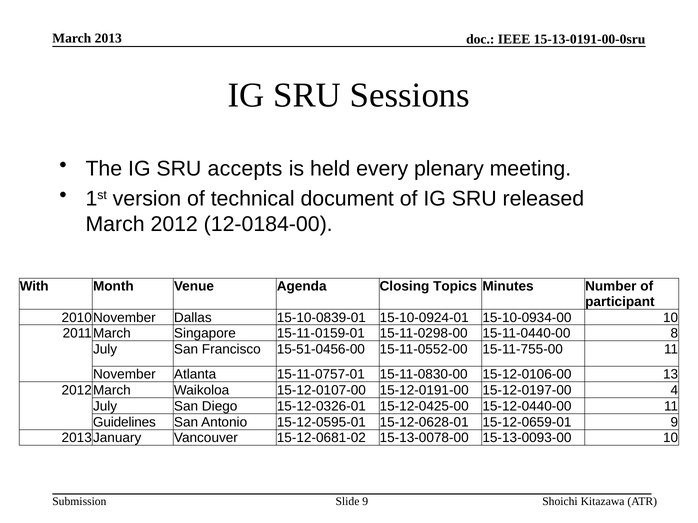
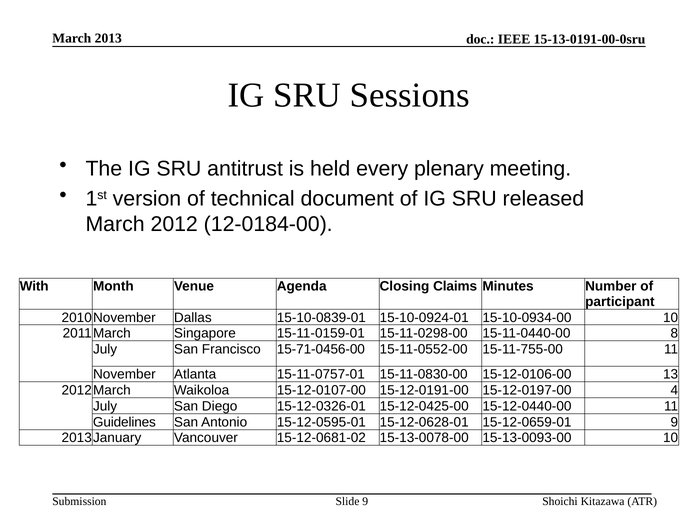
accepts: accepts -> antitrust
Topics: Topics -> Claims
15-51-0456-00: 15-51-0456-00 -> 15-71-0456-00
